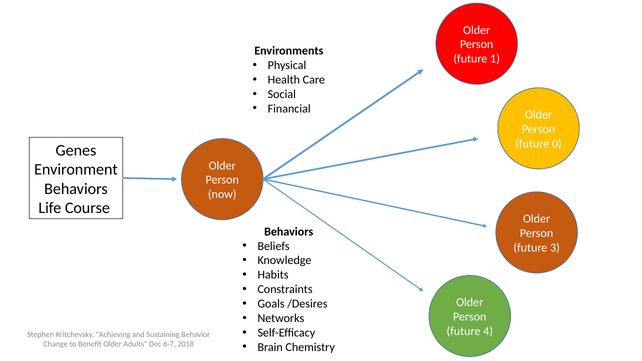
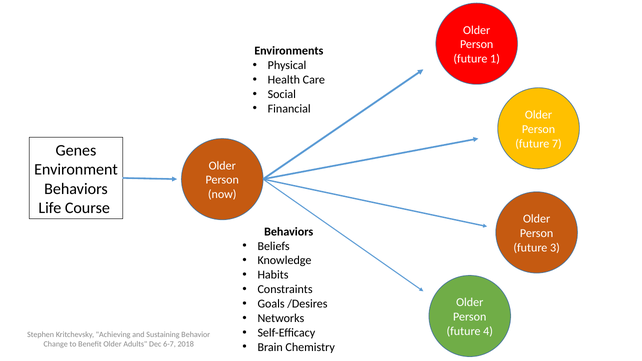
0: 0 -> 7
